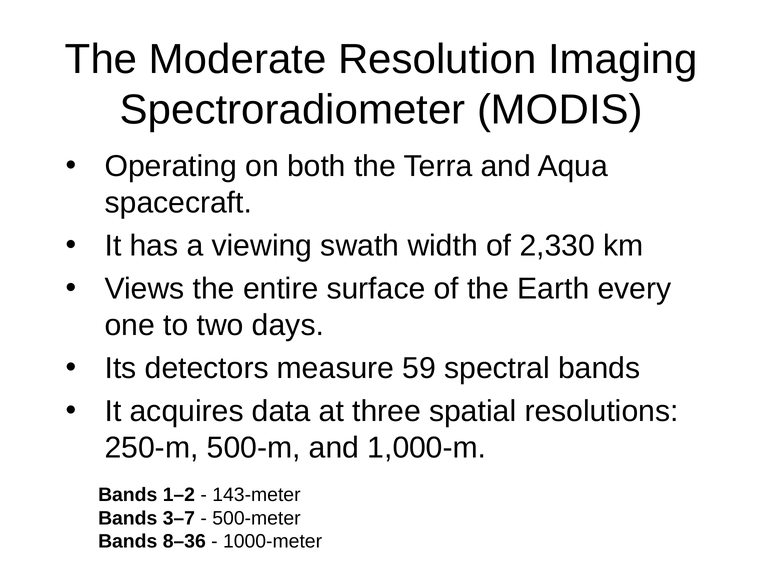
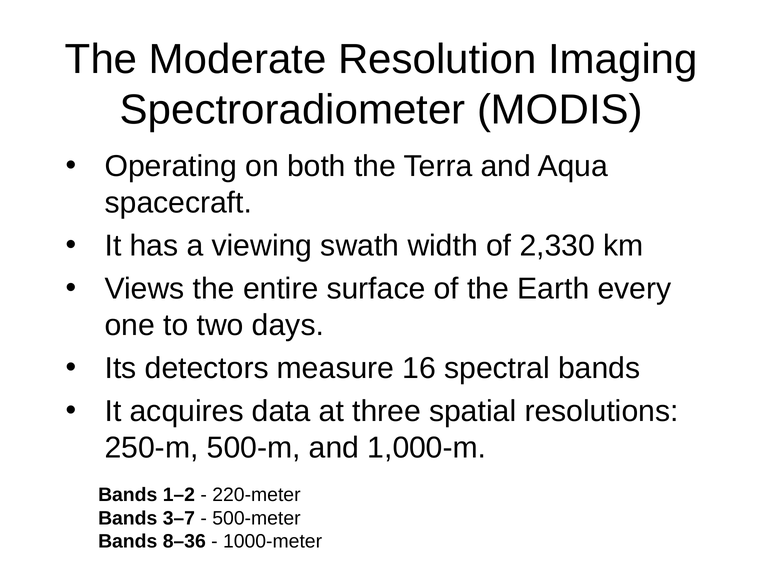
59: 59 -> 16
143-meter: 143-meter -> 220-meter
